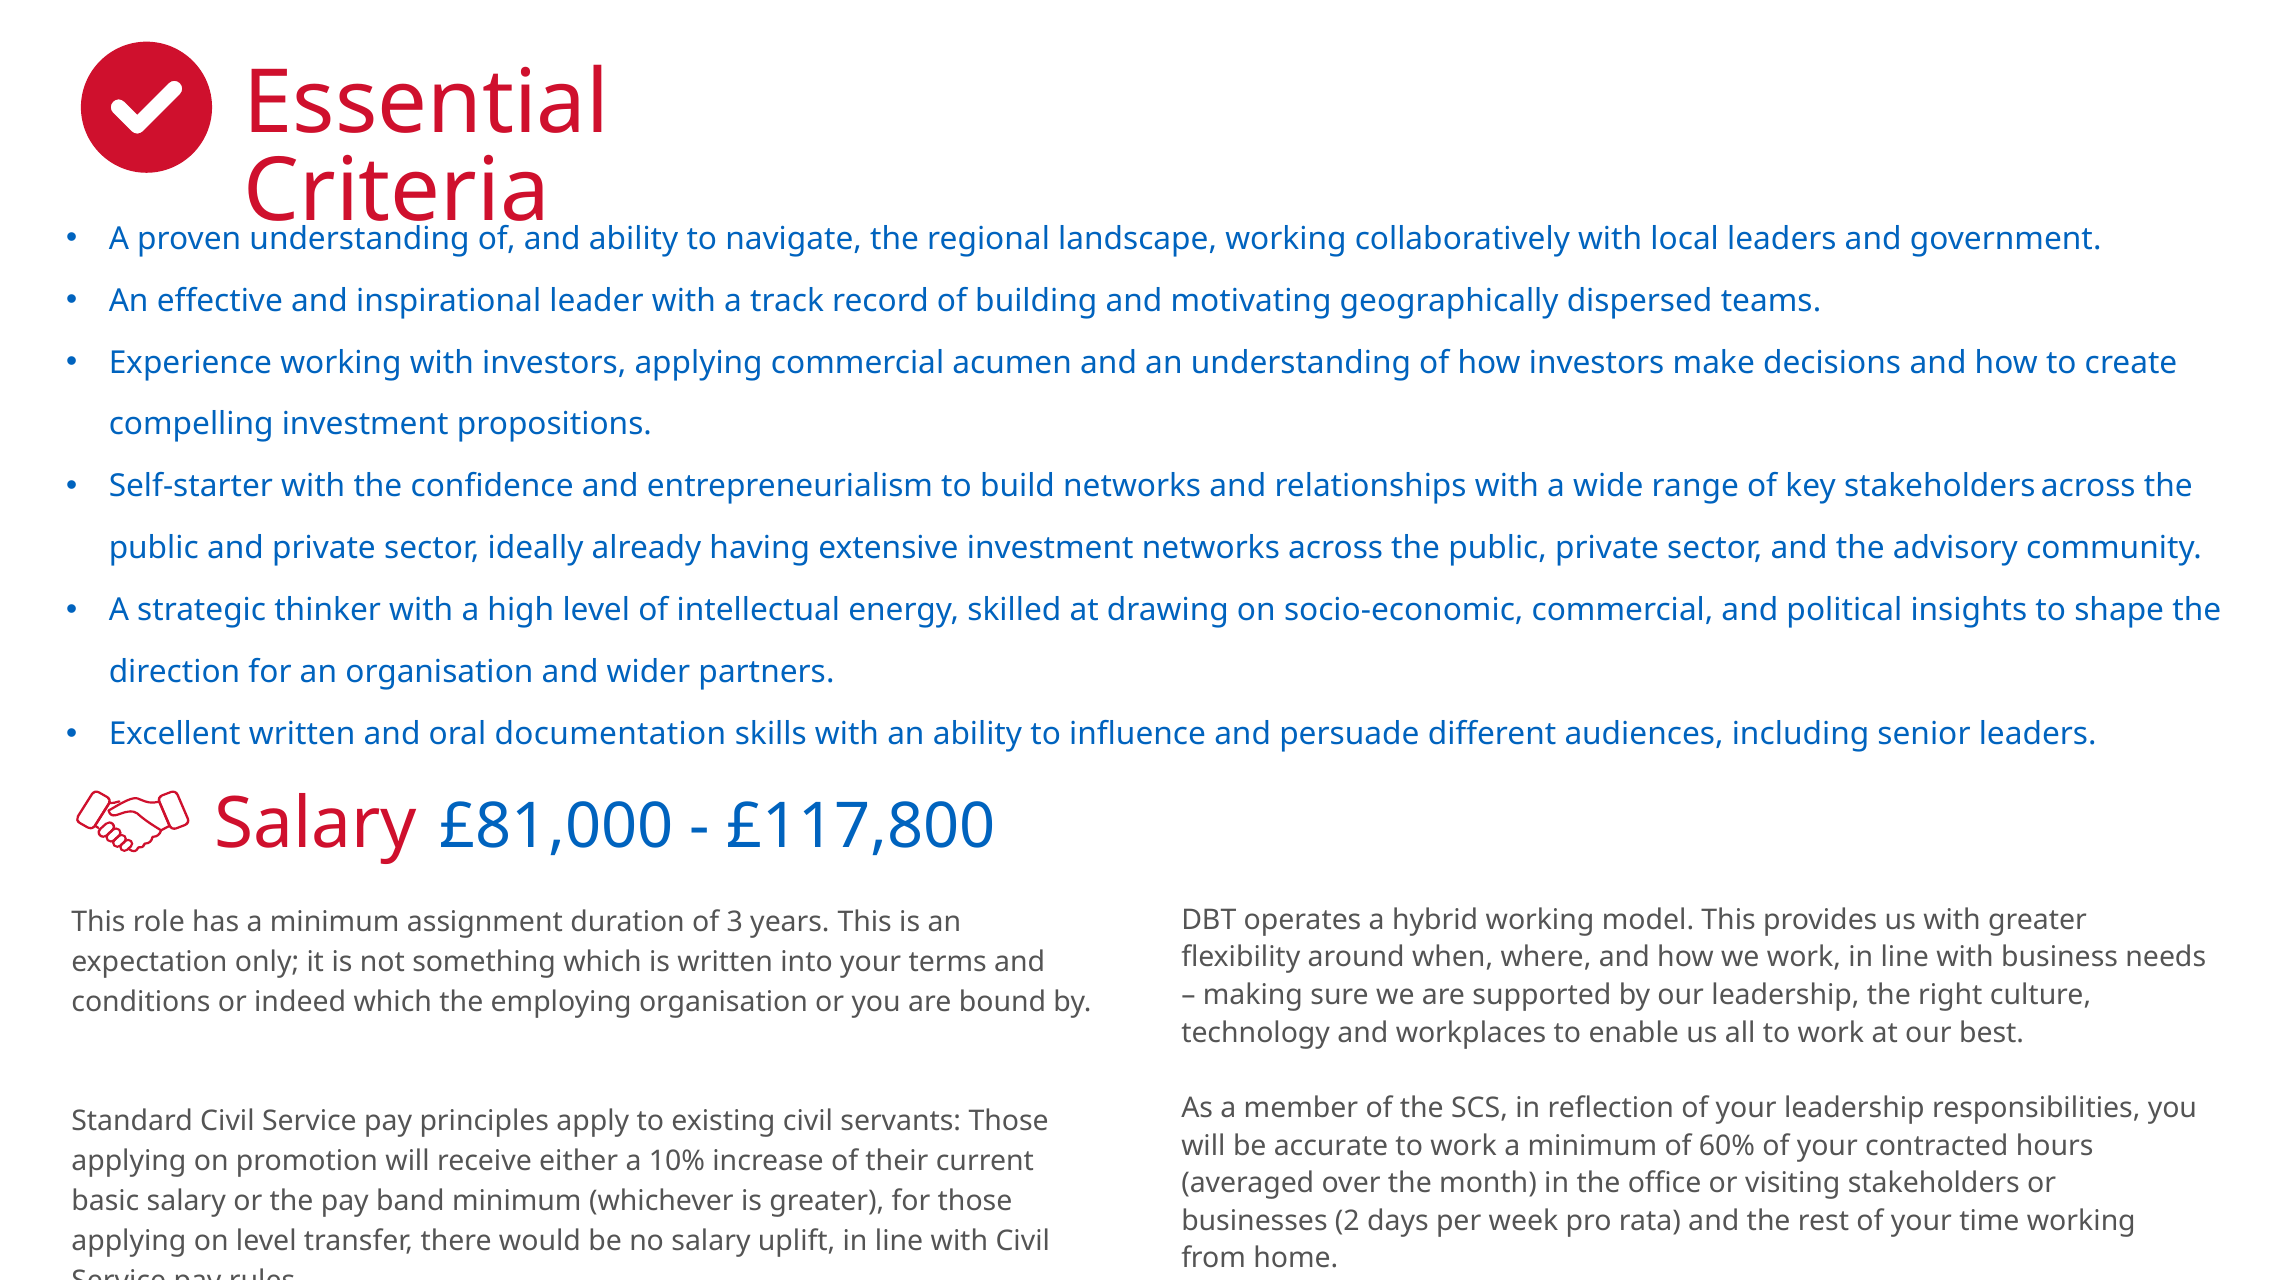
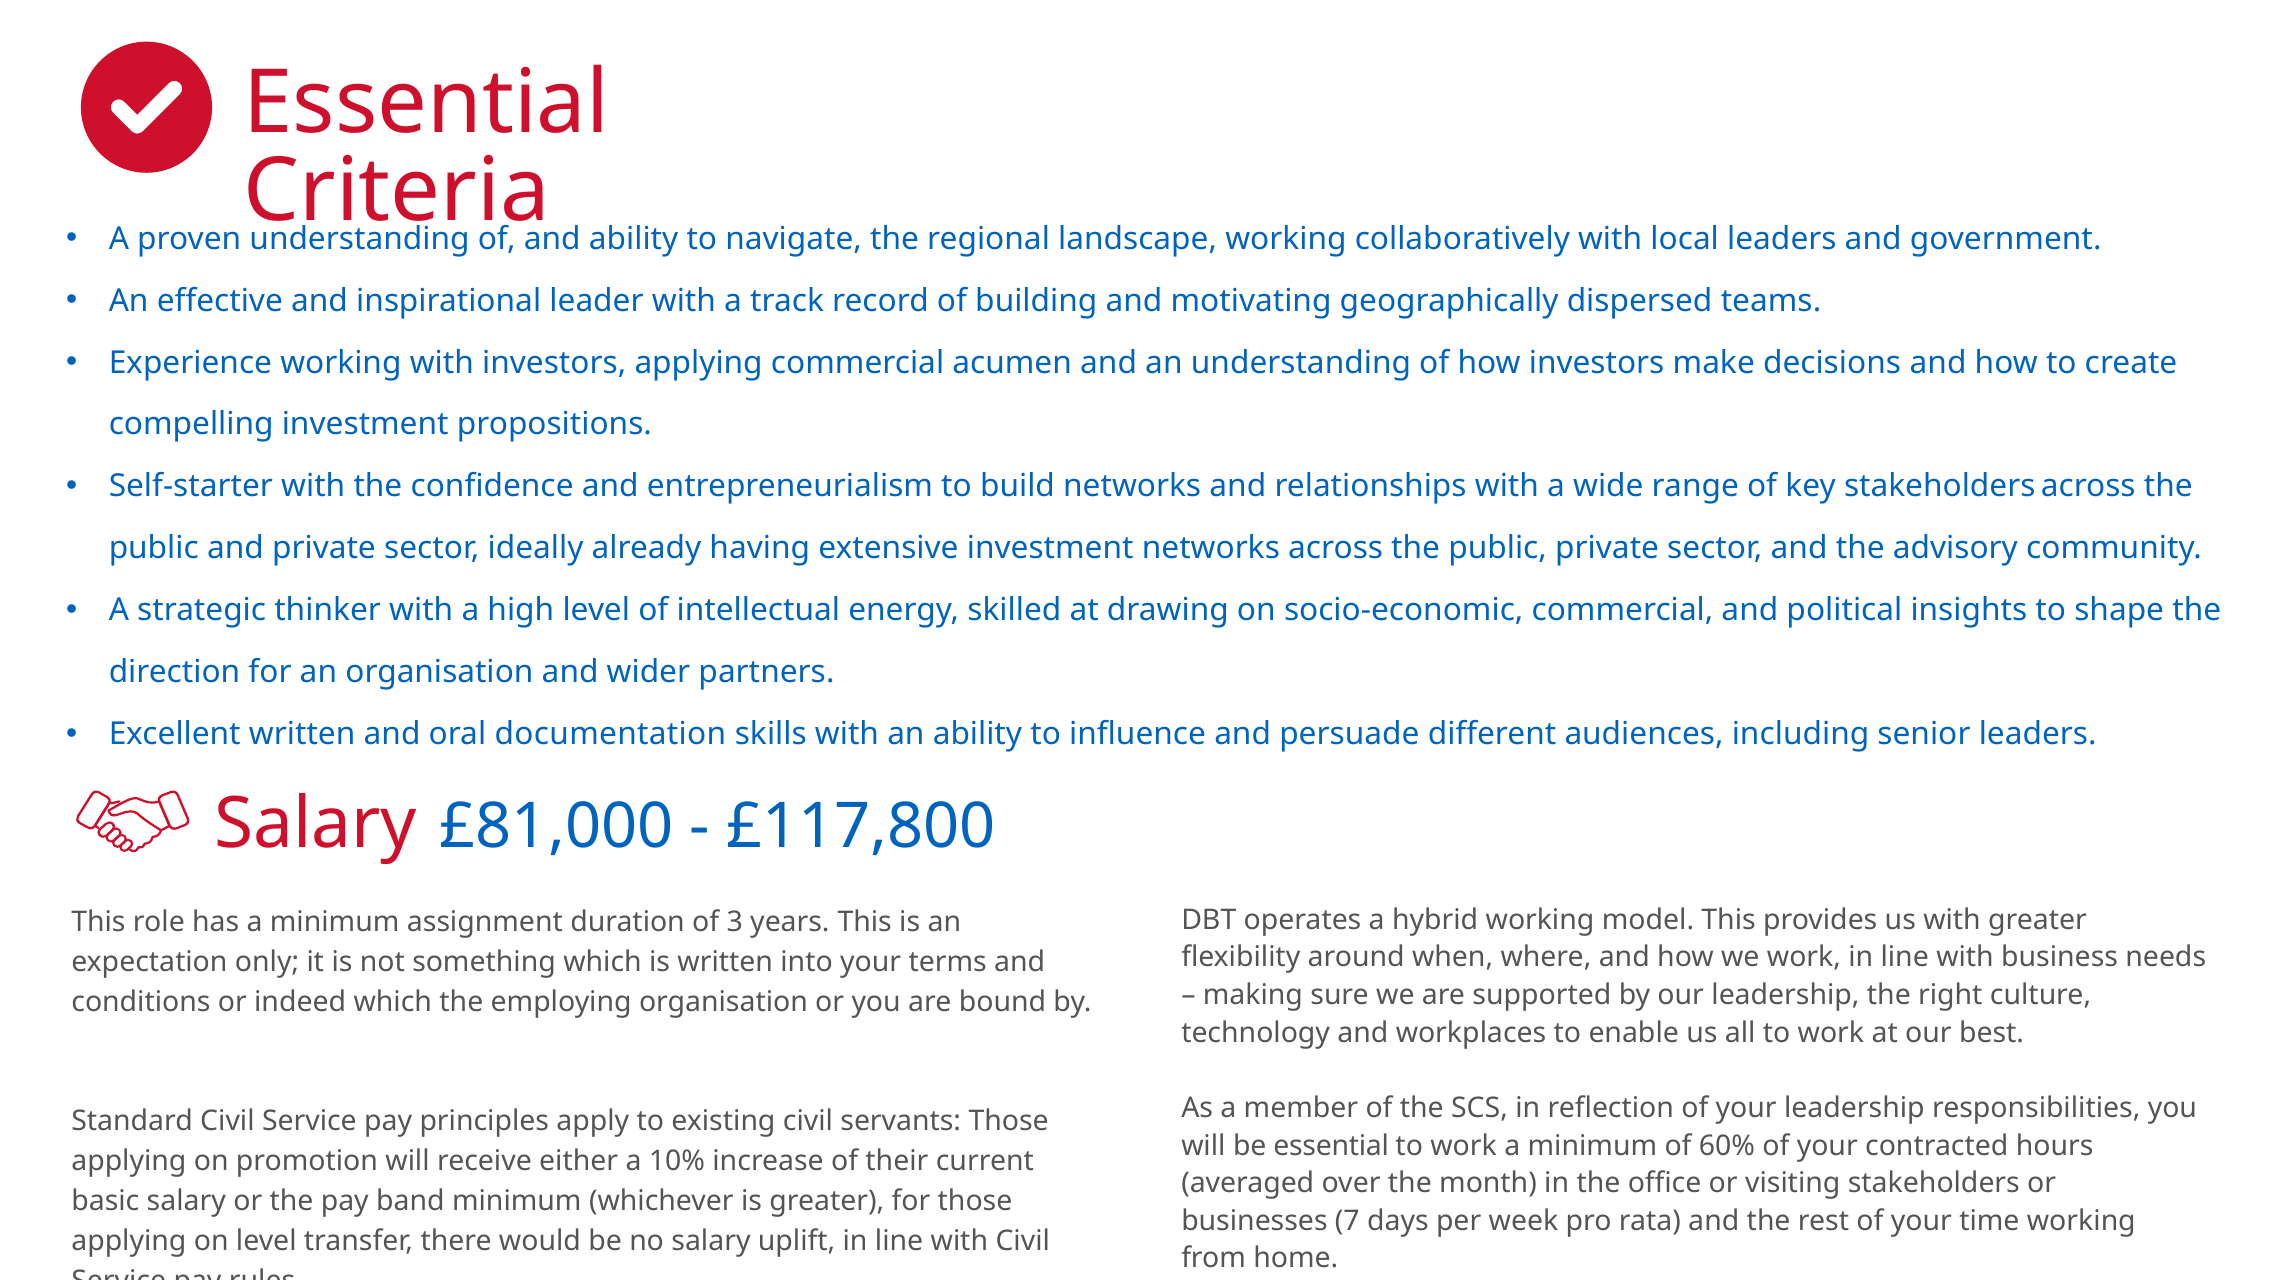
be accurate: accurate -> essential
2: 2 -> 7
